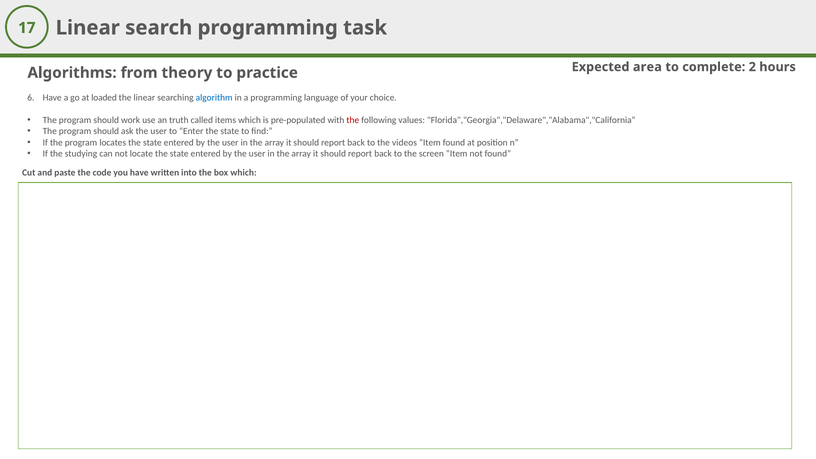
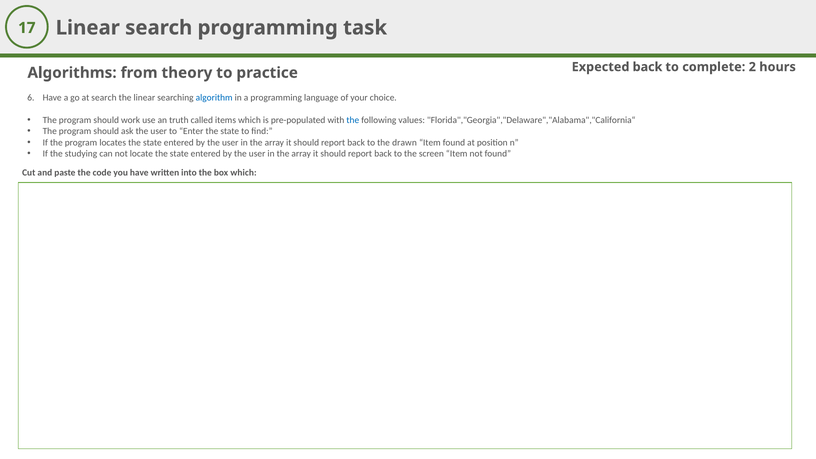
Expected area: area -> back
at loaded: loaded -> search
the at (353, 120) colour: red -> blue
videos: videos -> drawn
